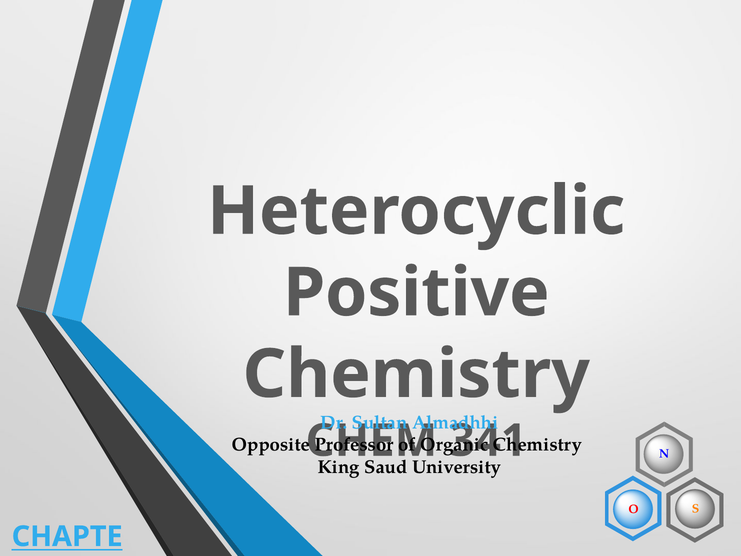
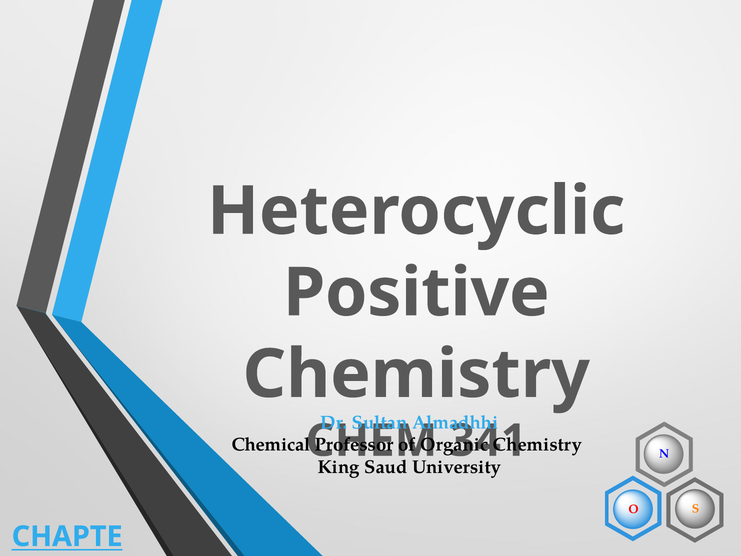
Opposite: Opposite -> Chemical
